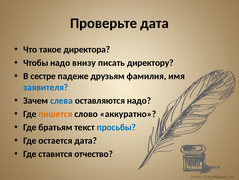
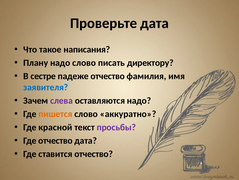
директора: директора -> написания
Чтобы: Чтобы -> Плану
надо внизу: внизу -> слово
падеже друзьям: друзьям -> отчество
слева colour: blue -> purple
братьям: братьям -> красной
просьбы colour: blue -> purple
Где остается: остается -> отчество
